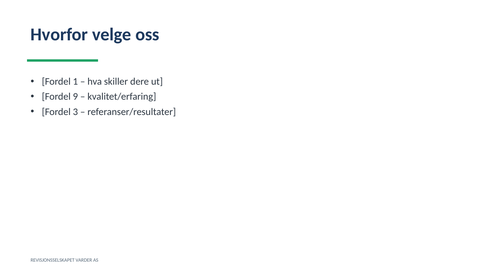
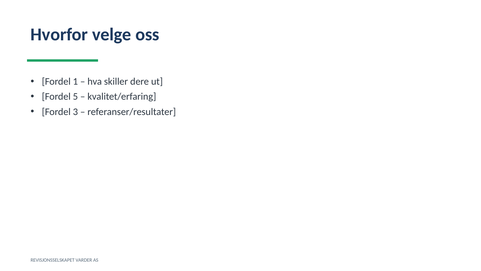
9: 9 -> 5
